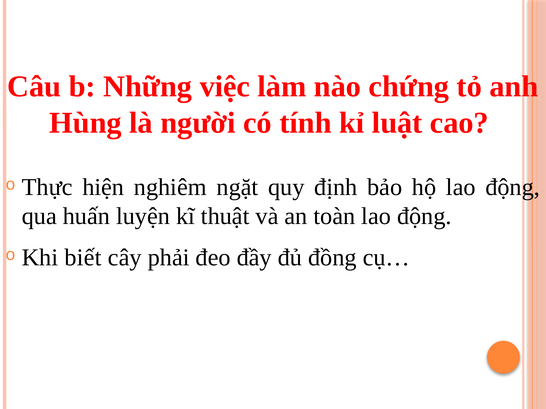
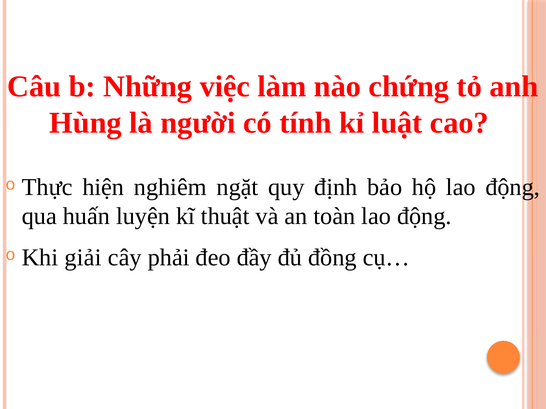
biết: biết -> giải
